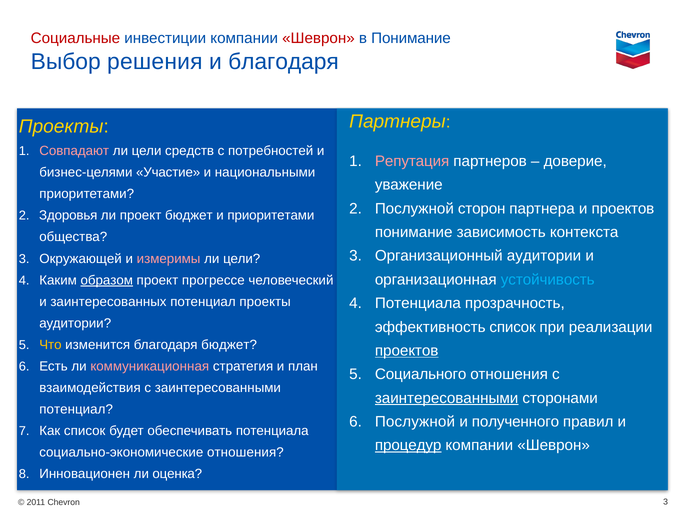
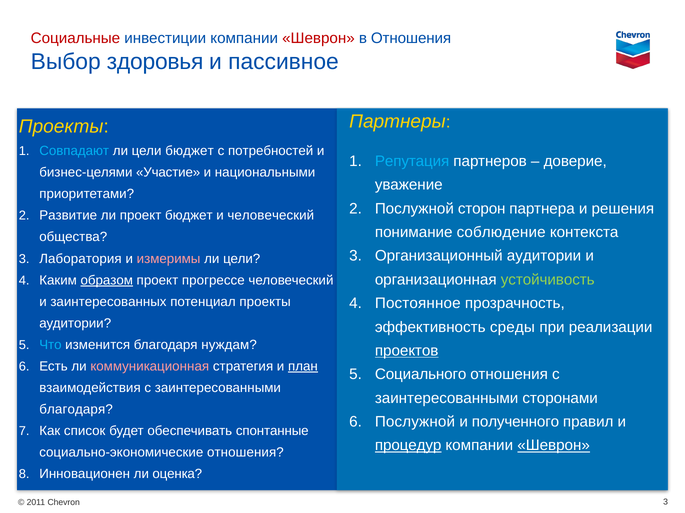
в Понимание: Понимание -> Отношения
решения: решения -> здоровья
и благодаря: благодаря -> пассивное
Совпадают colour: pink -> light blue
цели средств: средств -> бюджет
Репутация colour: pink -> light blue
и проектов: проектов -> решения
Здоровья: Здоровья -> Развитие
и приоритетами: приоритетами -> человеческий
зависимость: зависимость -> соблюдение
Окружающей: Окружающей -> Лаборатория
устойчивость colour: light blue -> light green
Потенциала at (418, 304): Потенциала -> Постоянное
эффективность список: список -> среды
Что colour: yellow -> light blue
благодаря бюджет: бюджет -> нуждам
план underline: none -> present
заинтересованными at (447, 399) underline: present -> none
потенциал at (76, 410): потенциал -> благодаря
обеспечивать потенциала: потенциала -> спонтанные
Шеврон at (554, 446) underline: none -> present
